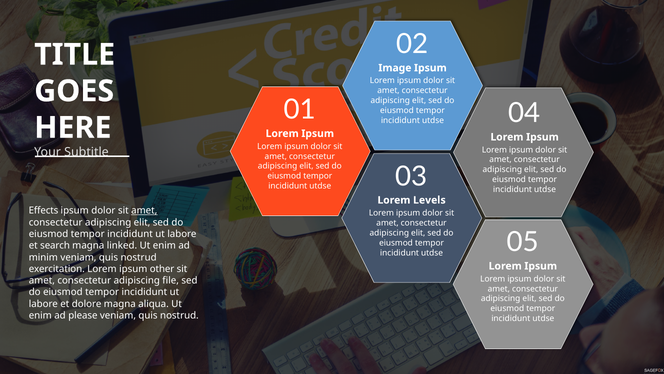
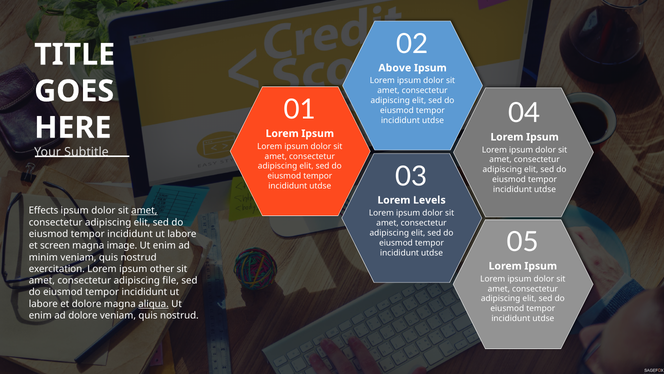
Image: Image -> Above
search: search -> screen
linked: linked -> image
aliqua underline: none -> present
ad please: please -> dolore
